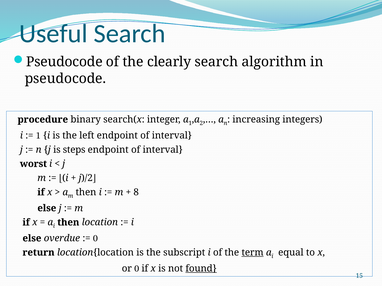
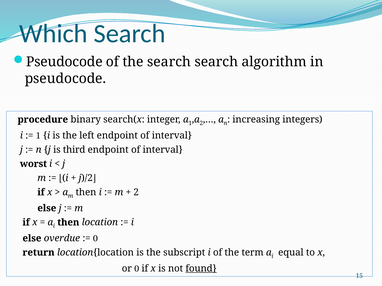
Useful: Useful -> Which
the clearly: clearly -> search
steps: steps -> third
8 at (136, 193): 8 -> 2
term underline: present -> none
